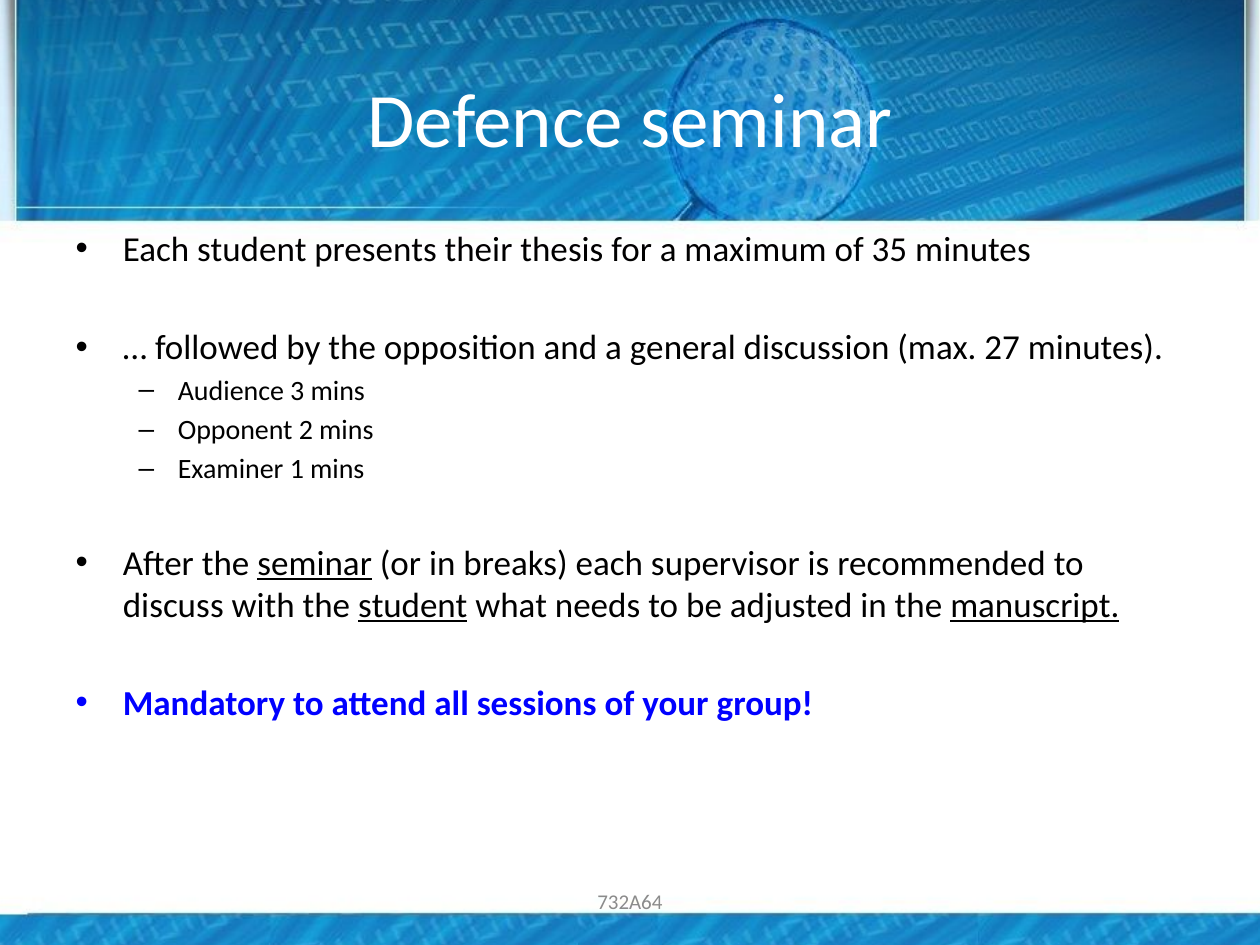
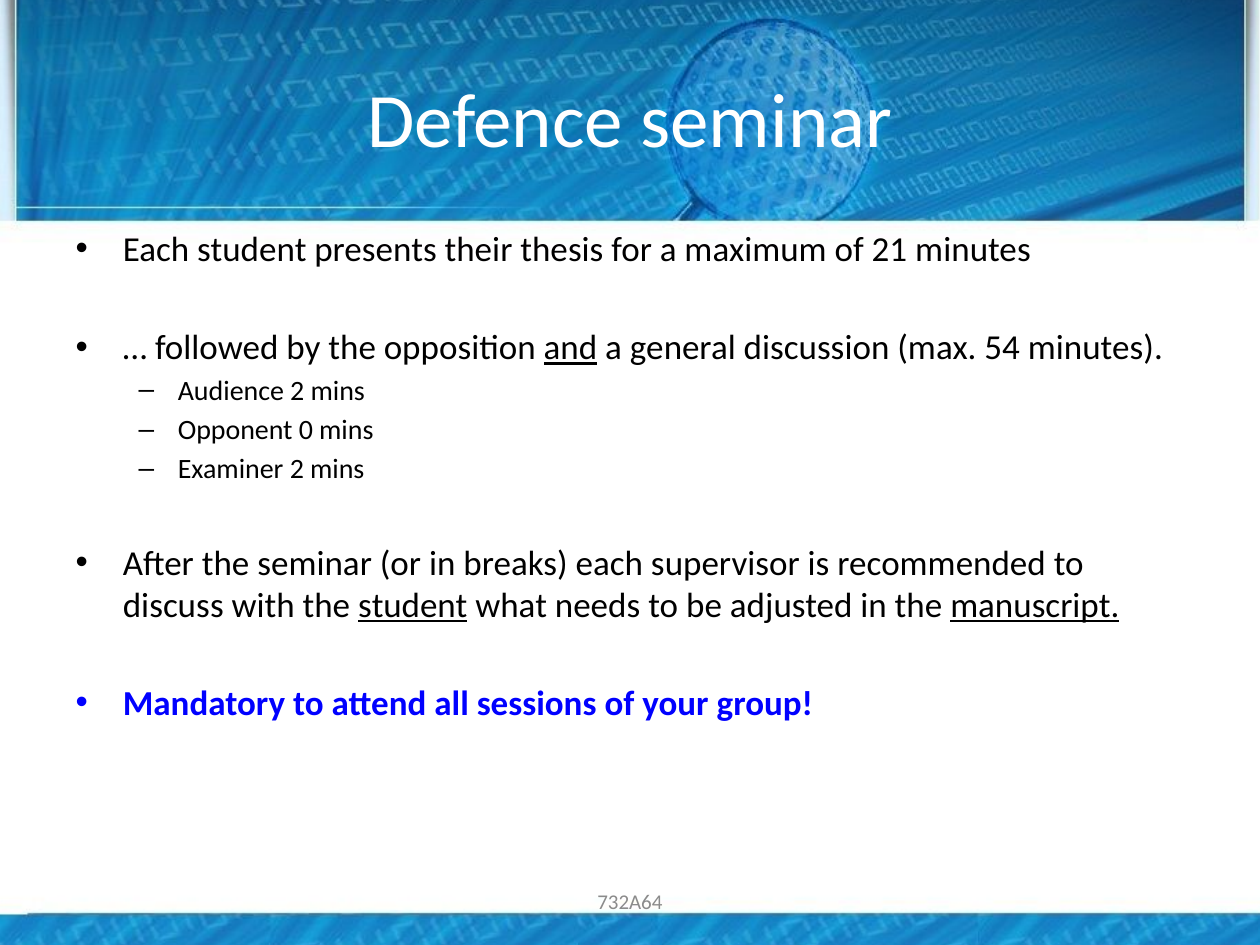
35: 35 -> 21
and underline: none -> present
27: 27 -> 54
Audience 3: 3 -> 2
2: 2 -> 0
Examiner 1: 1 -> 2
seminar at (315, 564) underline: present -> none
